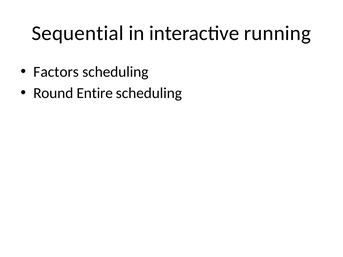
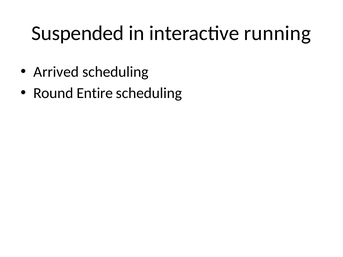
Sequential: Sequential -> Suspended
Factors: Factors -> Arrived
